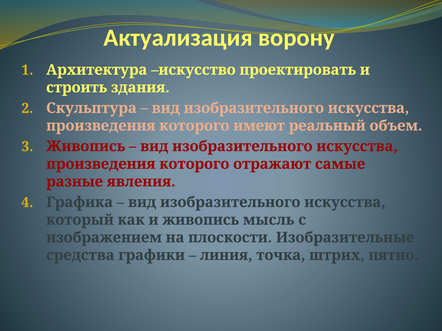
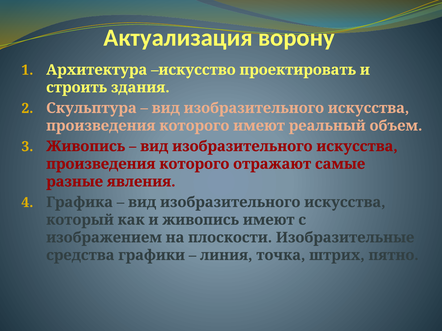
живопись мысль: мысль -> имеют
